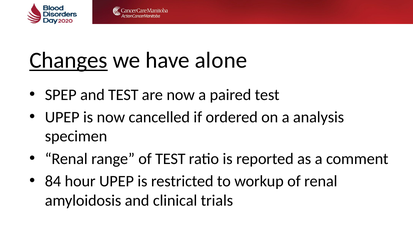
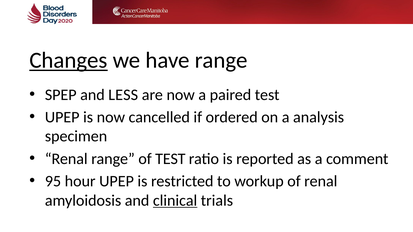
have alone: alone -> range
and TEST: TEST -> LESS
84: 84 -> 95
clinical underline: none -> present
